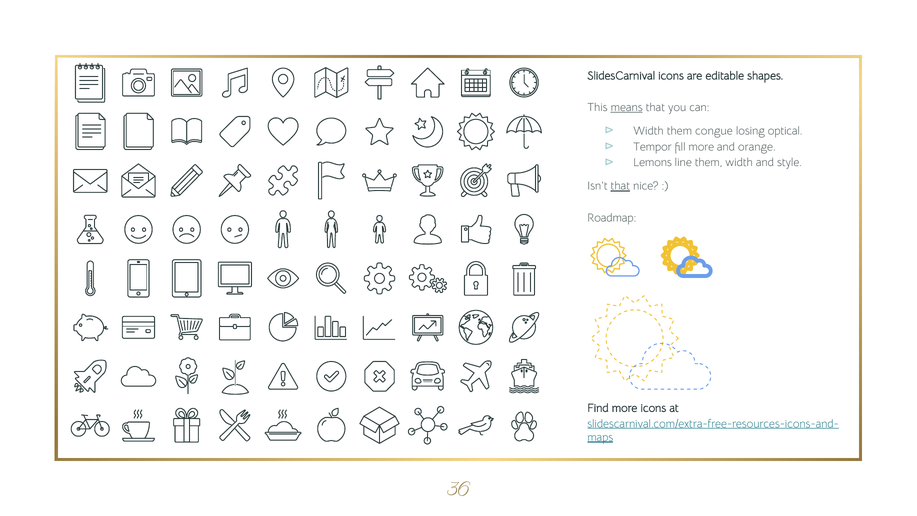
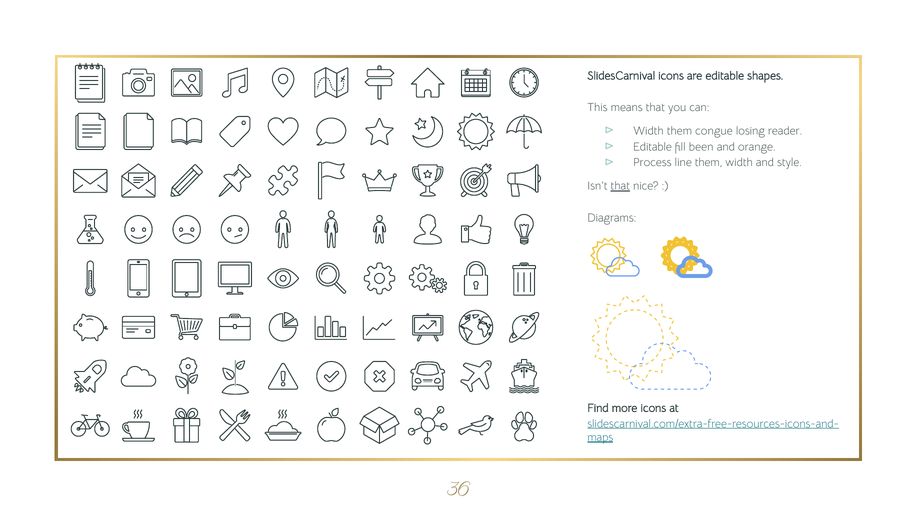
means underline: present -> none
optical: optical -> reader
Tempor at (652, 147): Tempor -> Editable
fill more: more -> been
Lemons: Lemons -> Process
Roadmap: Roadmap -> Diagrams
